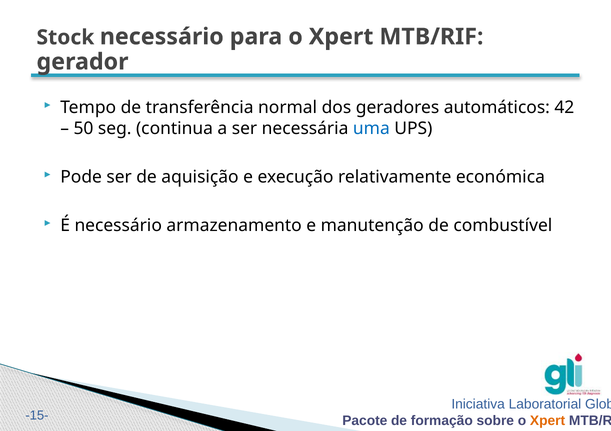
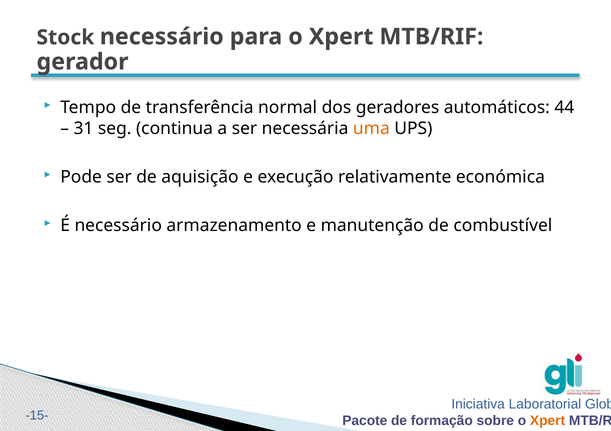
42: 42 -> 44
50: 50 -> 31
uma colour: blue -> orange
